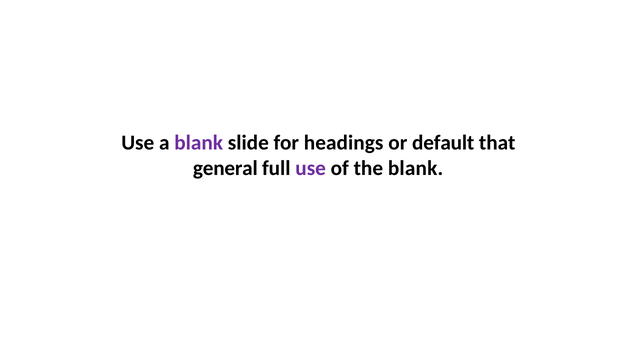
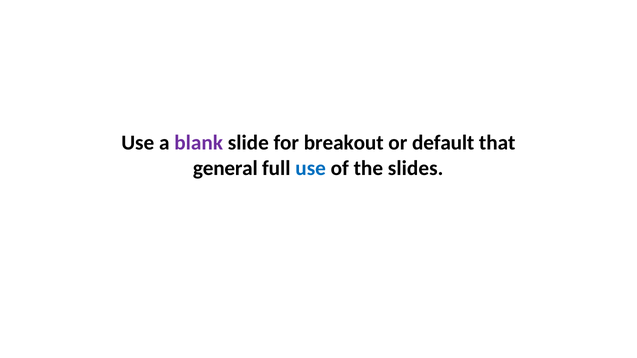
headings: headings -> breakout
use at (311, 168) colour: purple -> blue
the blank: blank -> slides
